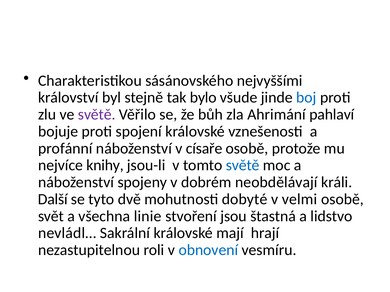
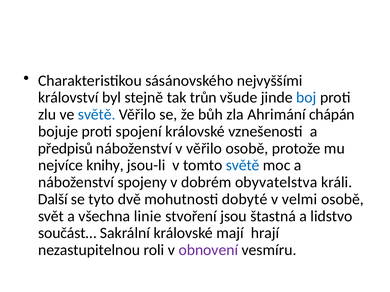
bylo: bylo -> trůn
světě at (97, 115) colour: purple -> blue
pahlaví: pahlaví -> chápán
profánní: profánní -> předpisů
v císaře: císaře -> věřilo
neobdělávají: neobdělávají -> obyvatelstva
nevládl…: nevládl… -> součást…
obnovení colour: blue -> purple
